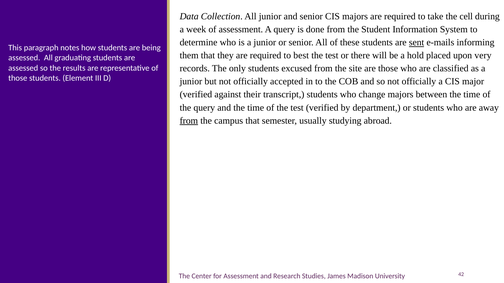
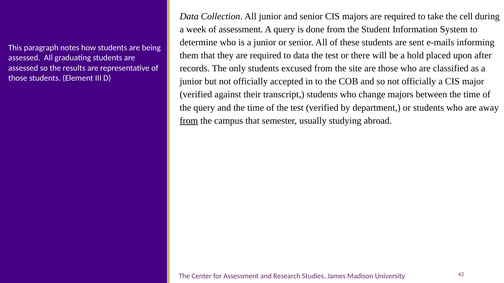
sent underline: present -> none
to best: best -> data
very: very -> after
